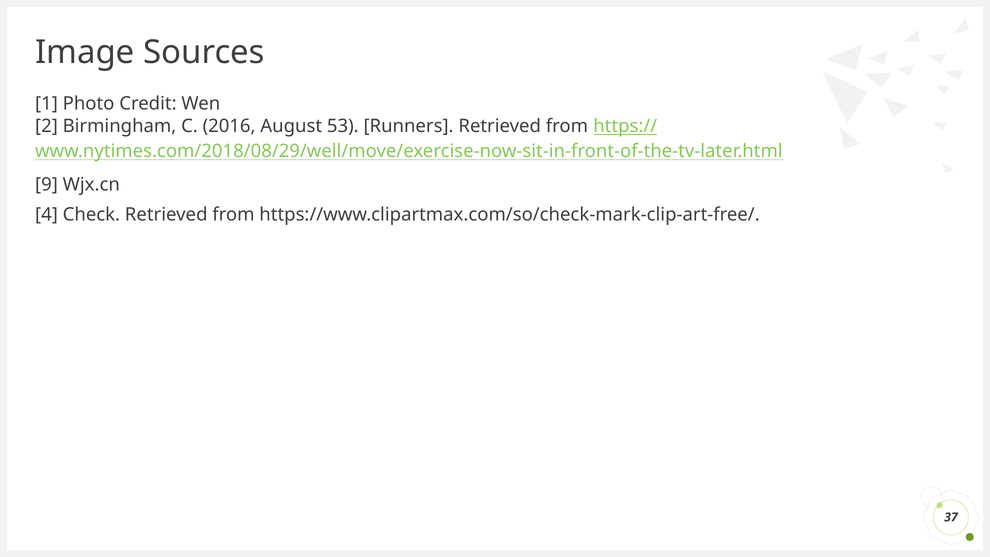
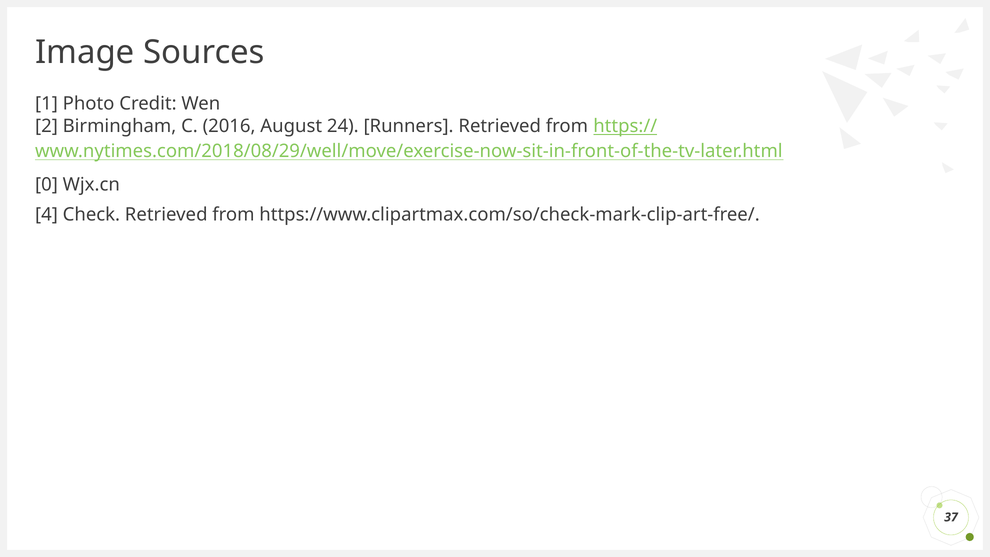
53: 53 -> 24
9: 9 -> 0
